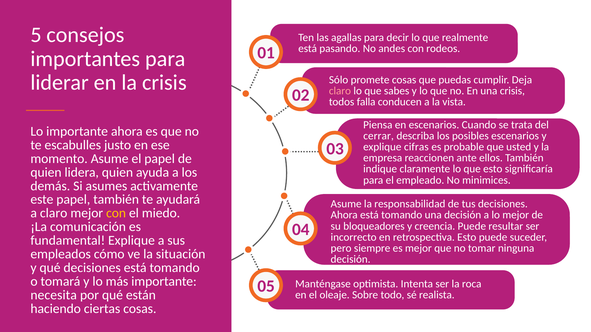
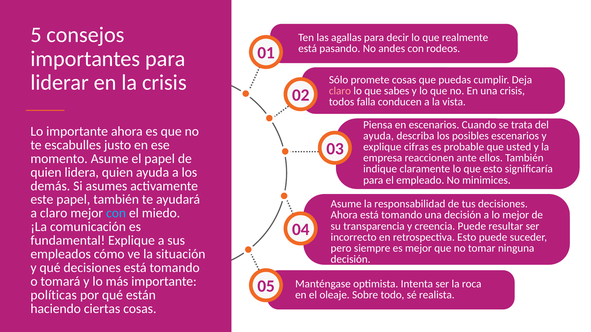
cerrar at (379, 136): cerrar -> ayuda
con at (116, 213) colour: yellow -> light blue
bloqueadores: bloqueadores -> transparencia
necesita: necesita -> políticas
